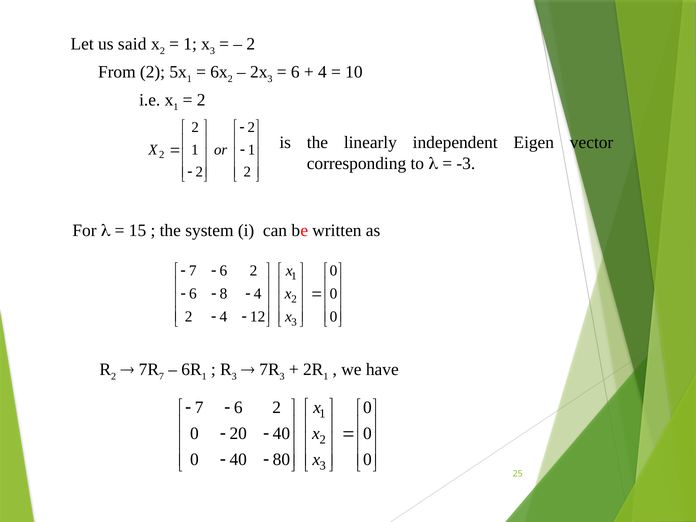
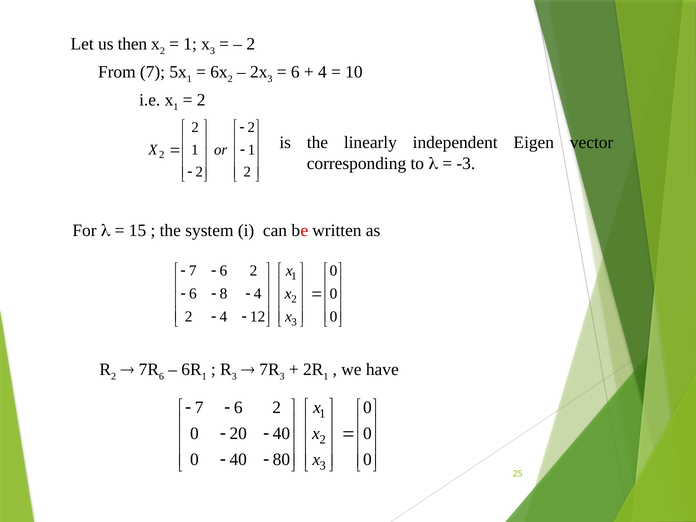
said: said -> then
From 2: 2 -> 7
7 at (161, 377): 7 -> 6
